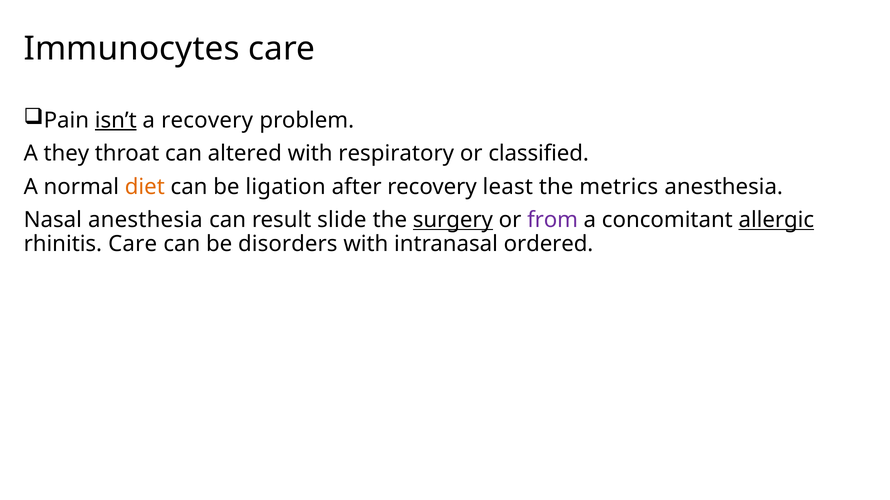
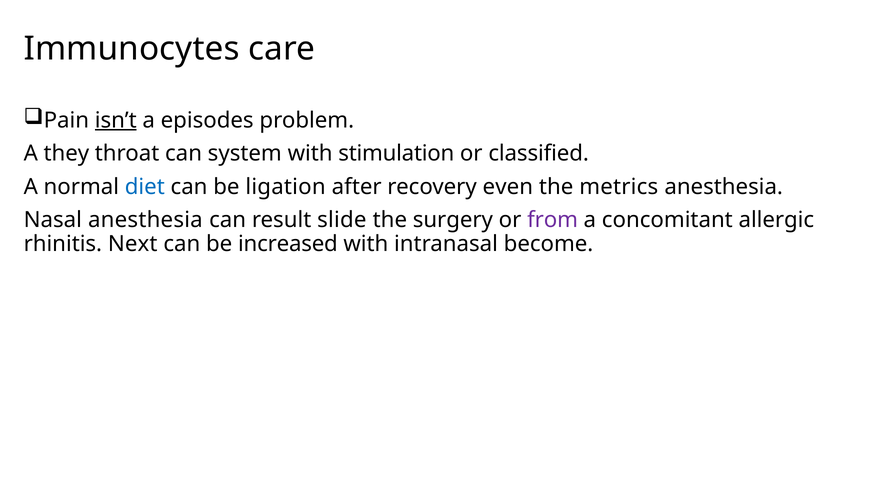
a recovery: recovery -> episodes
altered: altered -> system
respiratory: respiratory -> stimulation
diet colour: orange -> blue
least: least -> even
surgery underline: present -> none
allergic underline: present -> none
rhinitis Care: Care -> Next
disorders: disorders -> increased
ordered: ordered -> become
